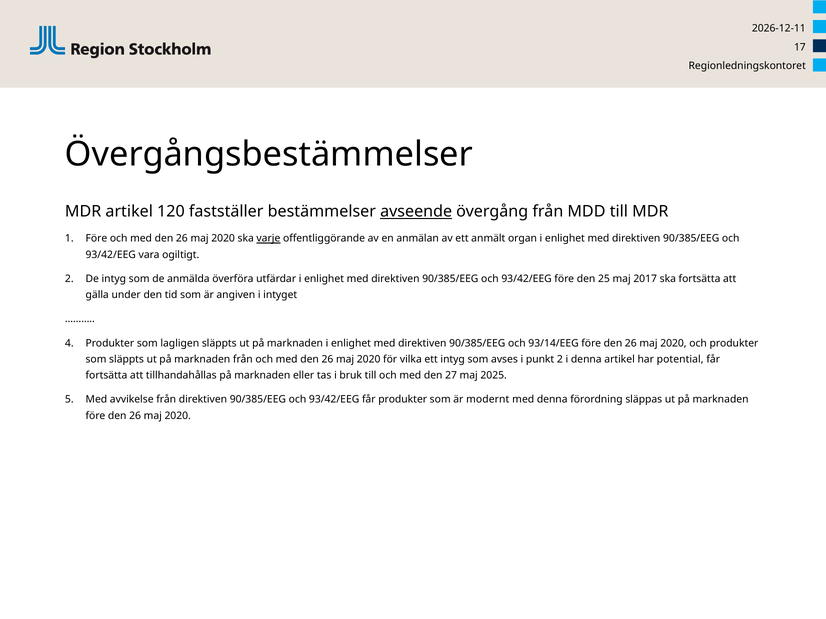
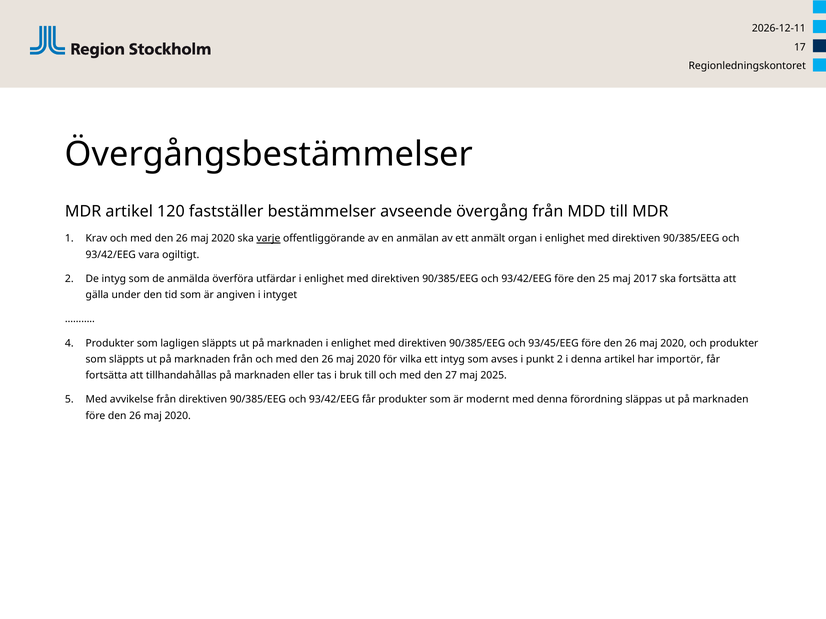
avseende underline: present -> none
Före at (96, 239): Före -> Krav
93/14/EEG: 93/14/EEG -> 93/45/EEG
potential: potential -> importör
